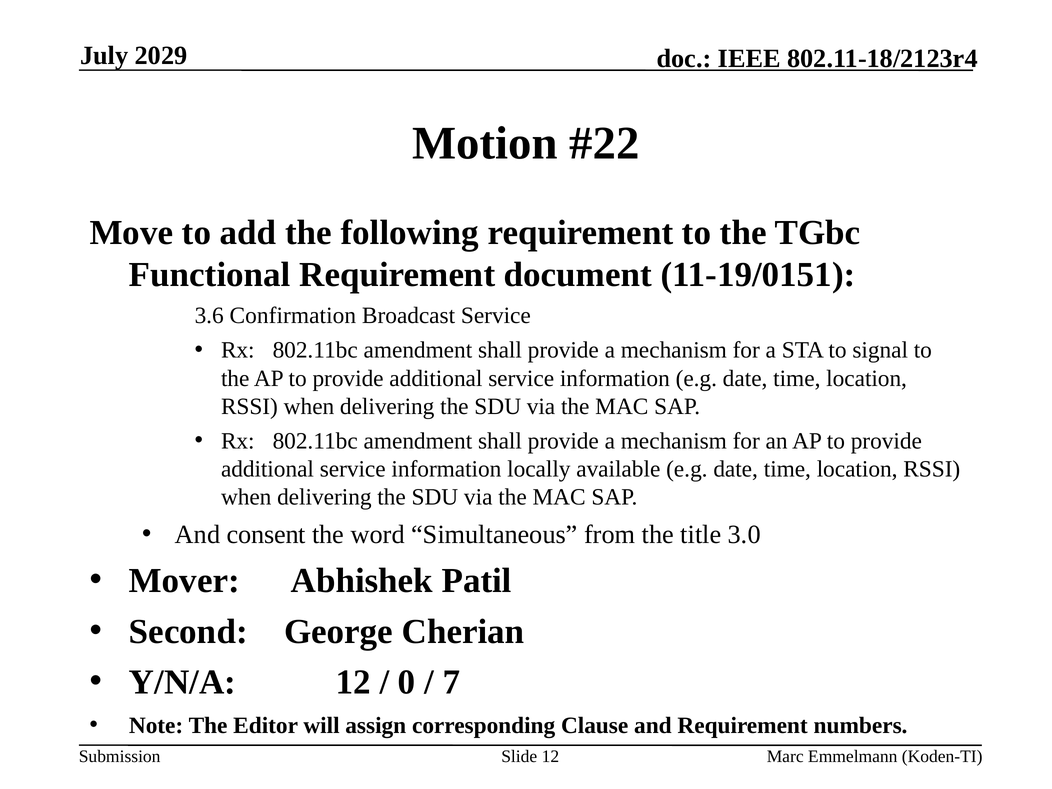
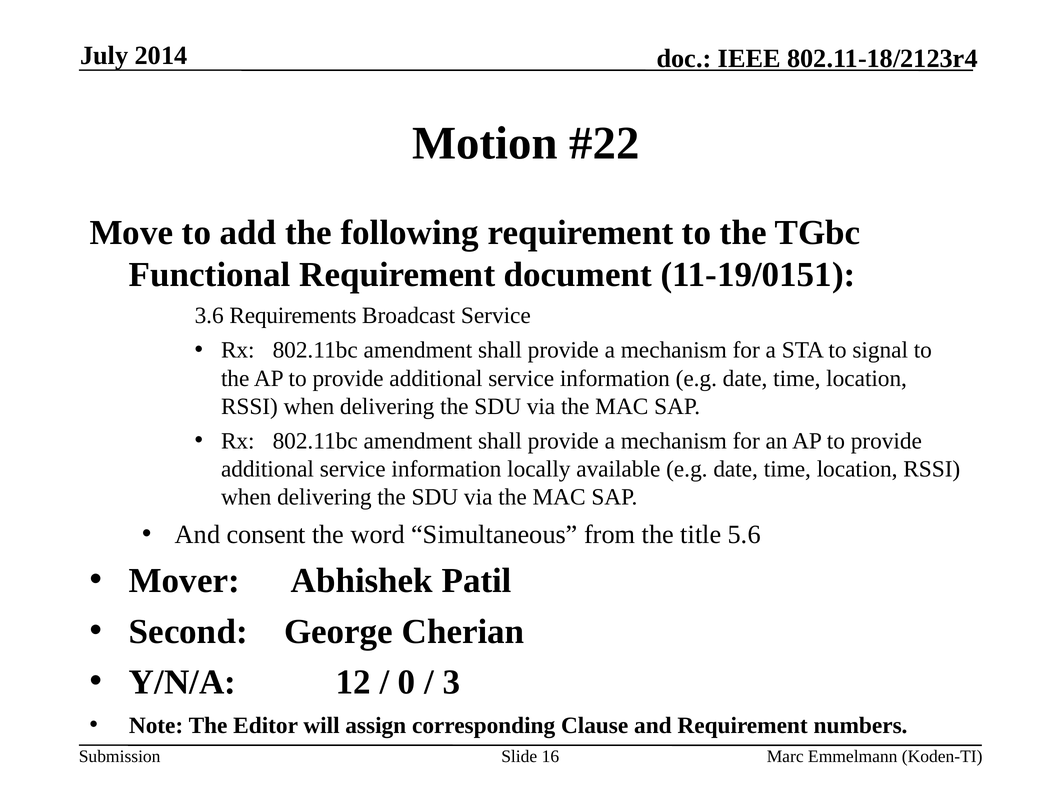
2029: 2029 -> 2014
Confirmation: Confirmation -> Requirements
3.0: 3.0 -> 5.6
7: 7 -> 3
Slide 12: 12 -> 16
